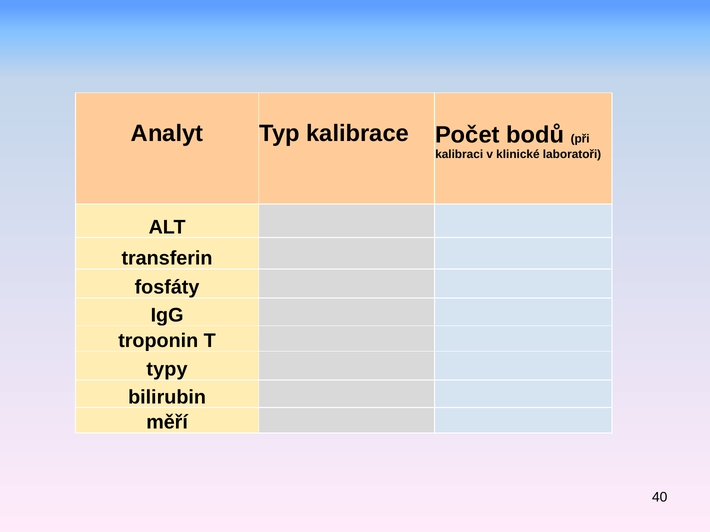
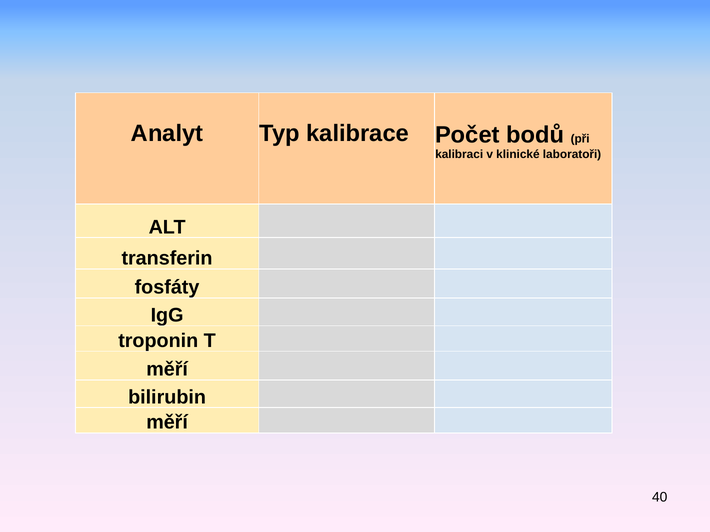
typy at (167, 370): typy -> měří
